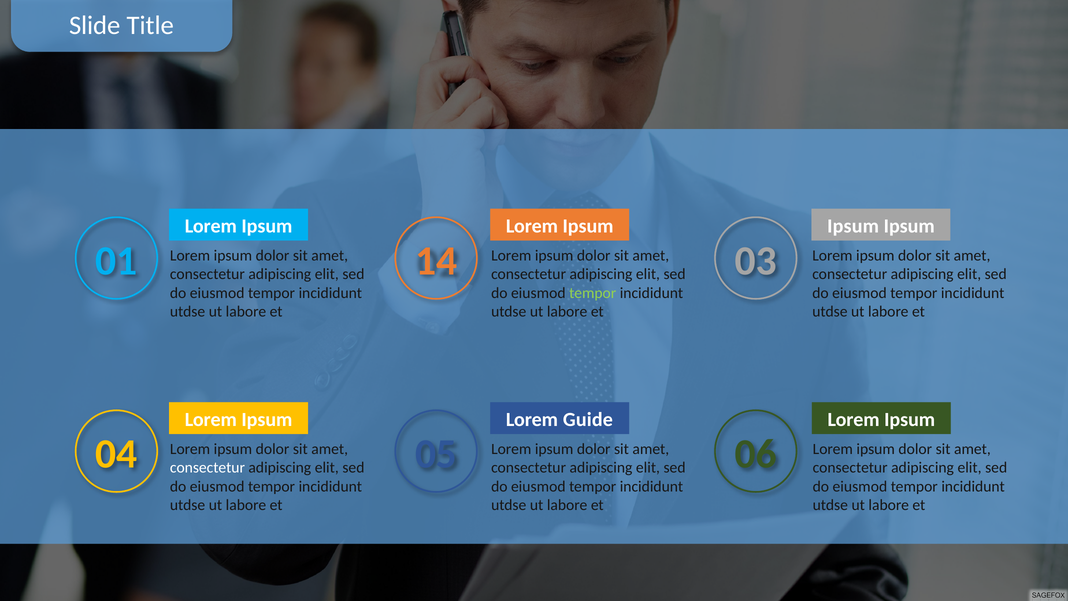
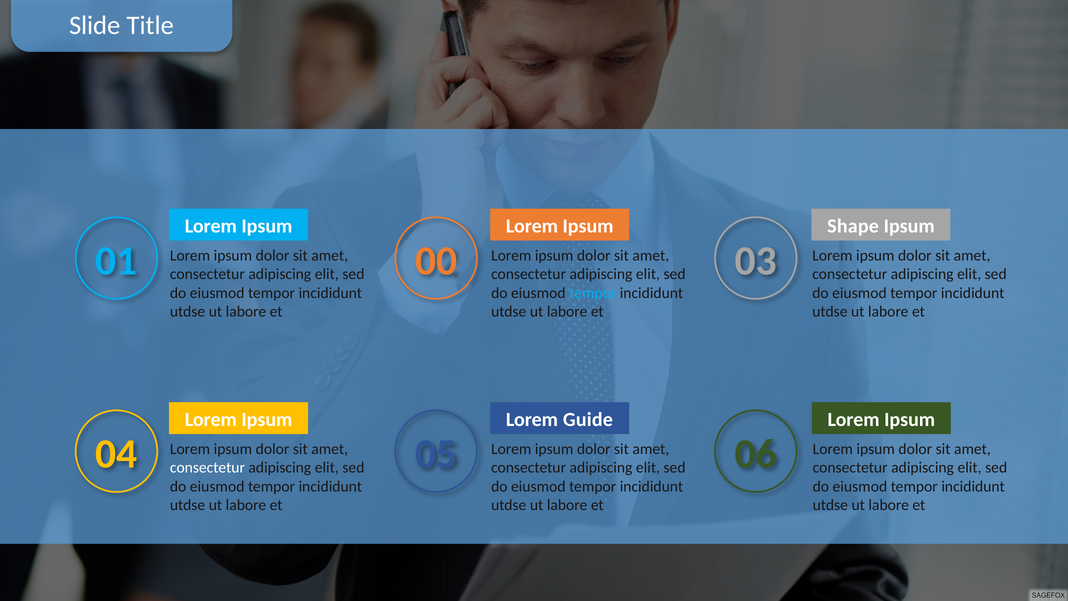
Ipsum at (853, 226): Ipsum -> Shape
14: 14 -> 00
tempor at (593, 293) colour: light green -> light blue
